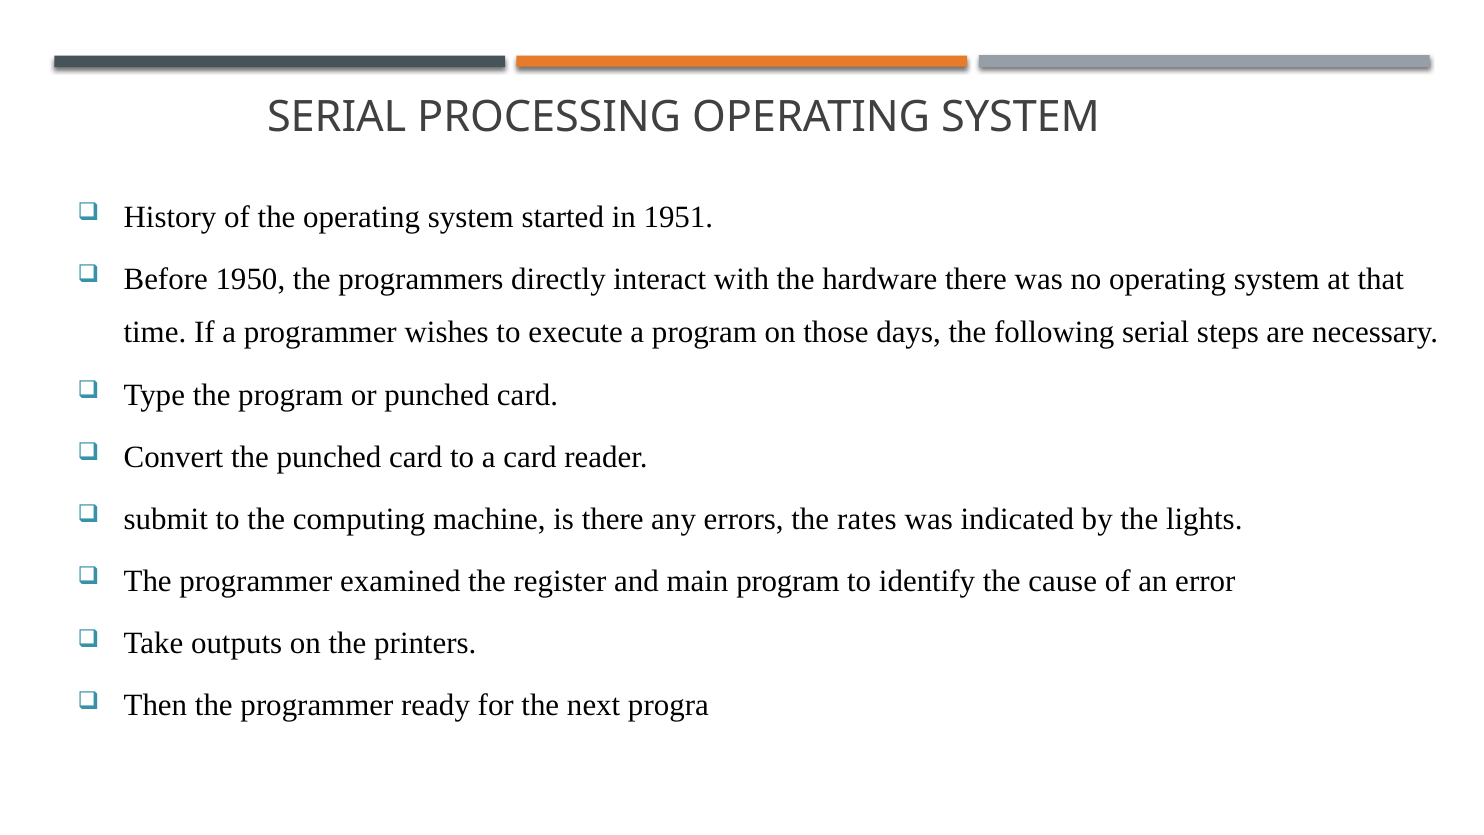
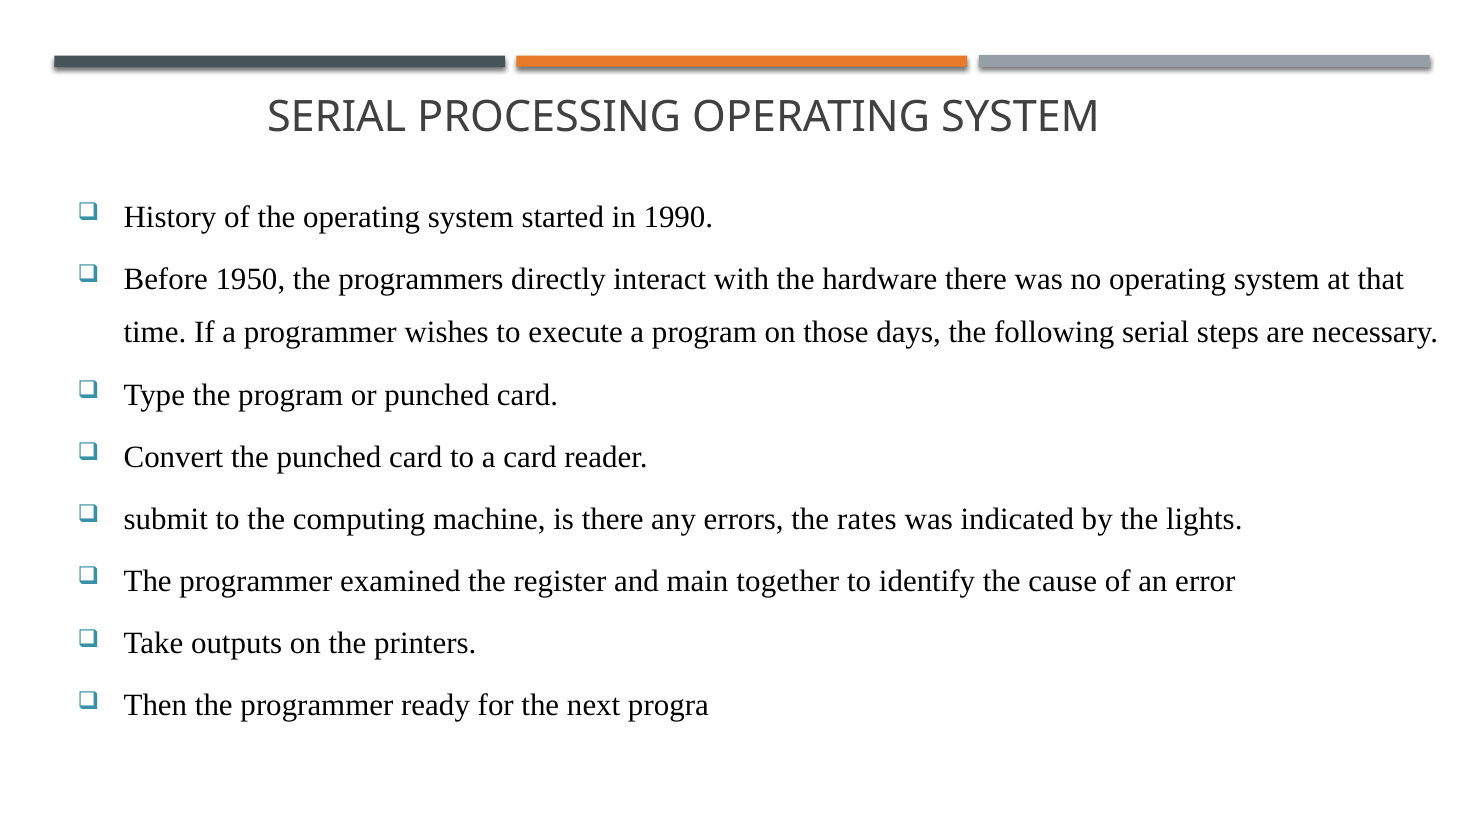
1951: 1951 -> 1990
main program: program -> together
